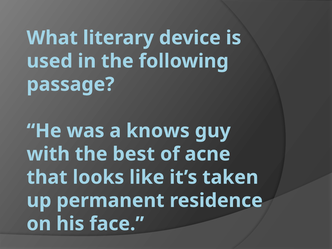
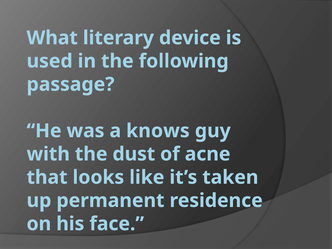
best: best -> dust
